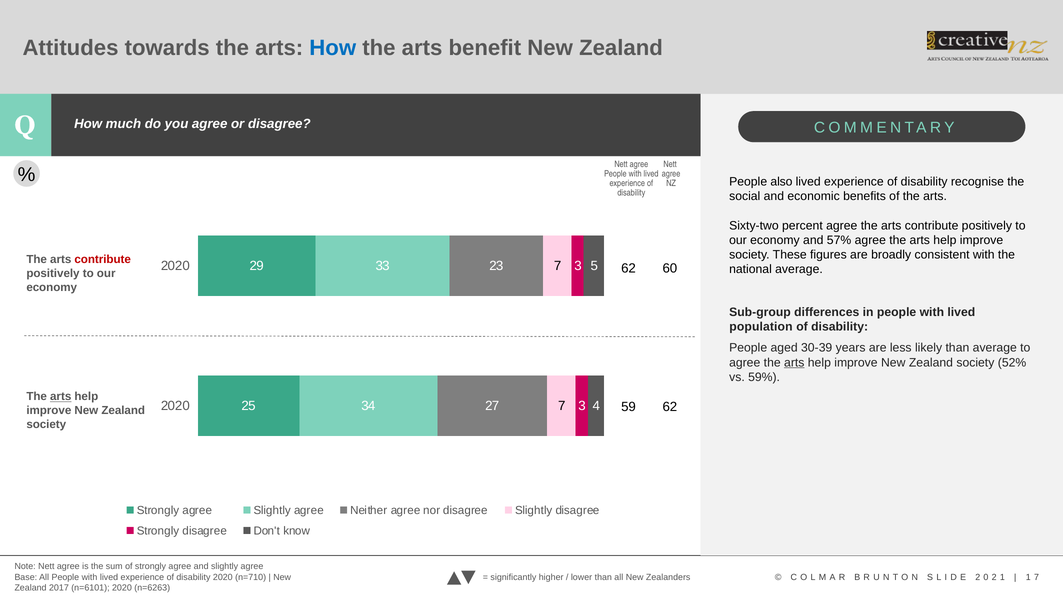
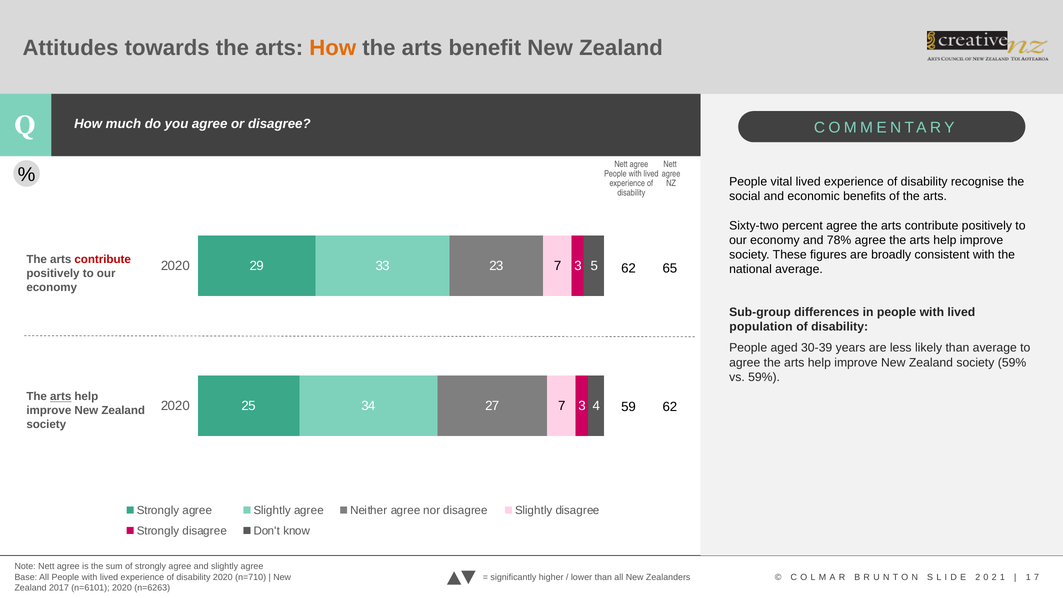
How at (333, 48) colour: blue -> orange
also: also -> vital
57%: 57% -> 78%
60: 60 -> 65
arts at (794, 363) underline: present -> none
society 52%: 52% -> 59%
